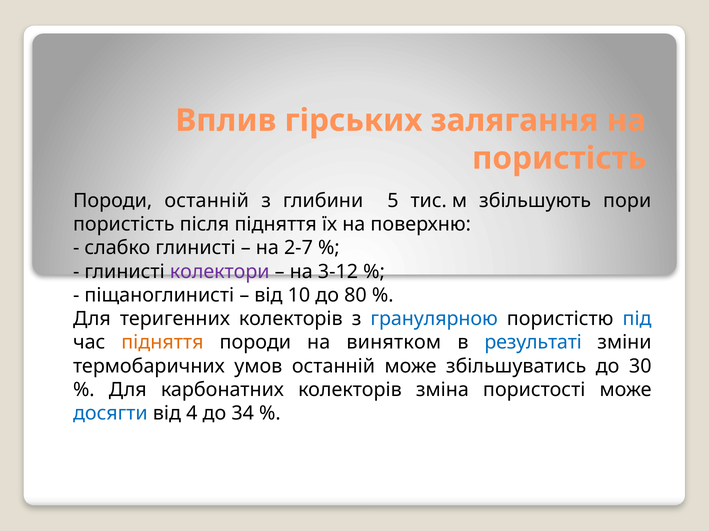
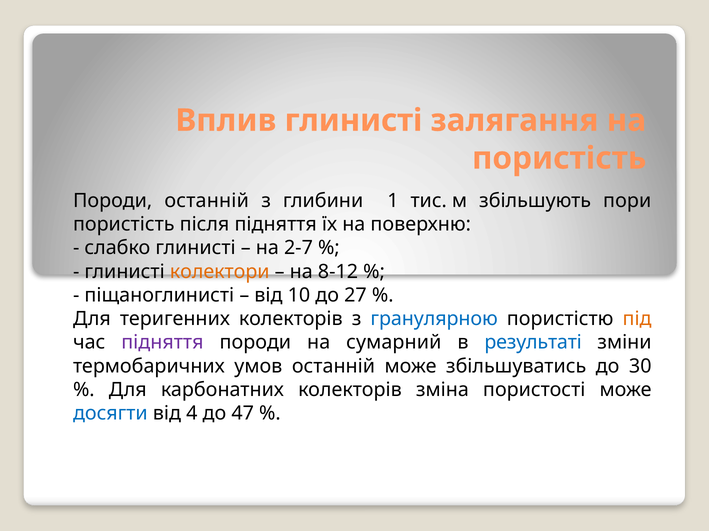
Вплив гірських: гірських -> глинисті
5: 5 -> 1
колектори colour: purple -> orange
3-12: 3-12 -> 8-12
80: 80 -> 27
під colour: blue -> orange
підняття at (162, 343) colour: orange -> purple
винятком: винятком -> сумарний
34: 34 -> 47
